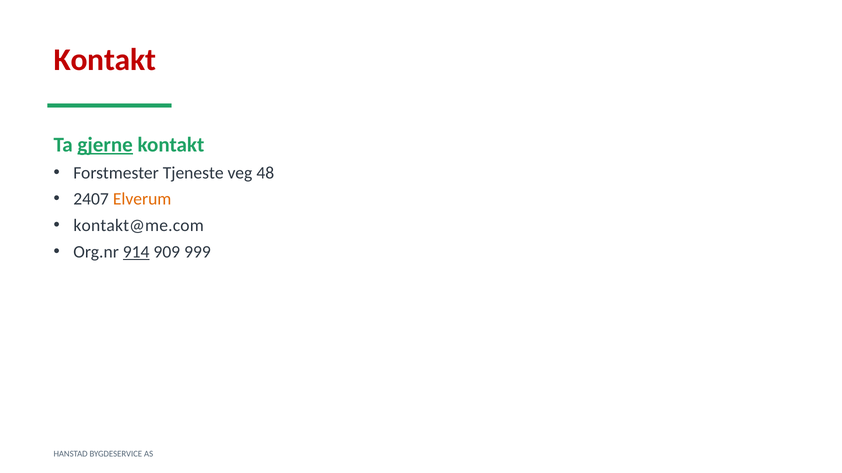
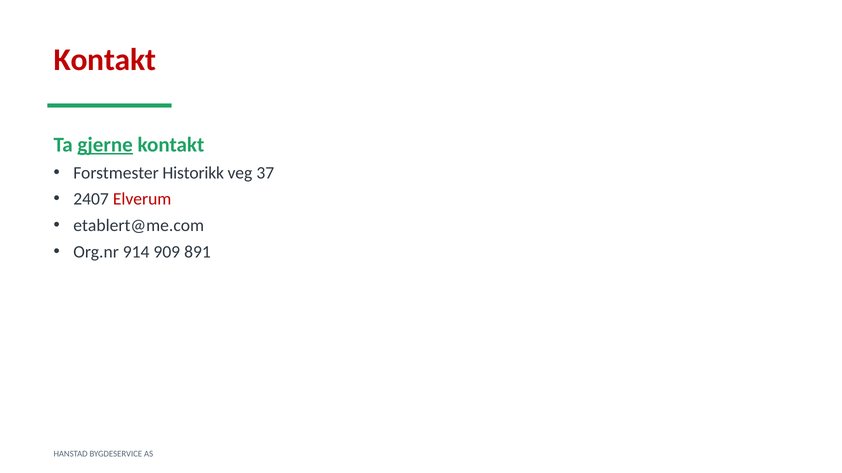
Tjeneste: Tjeneste -> Historikk
48: 48 -> 37
Elverum colour: orange -> red
kontakt@me.com: kontakt@me.com -> etablert@me.com
914 underline: present -> none
999: 999 -> 891
